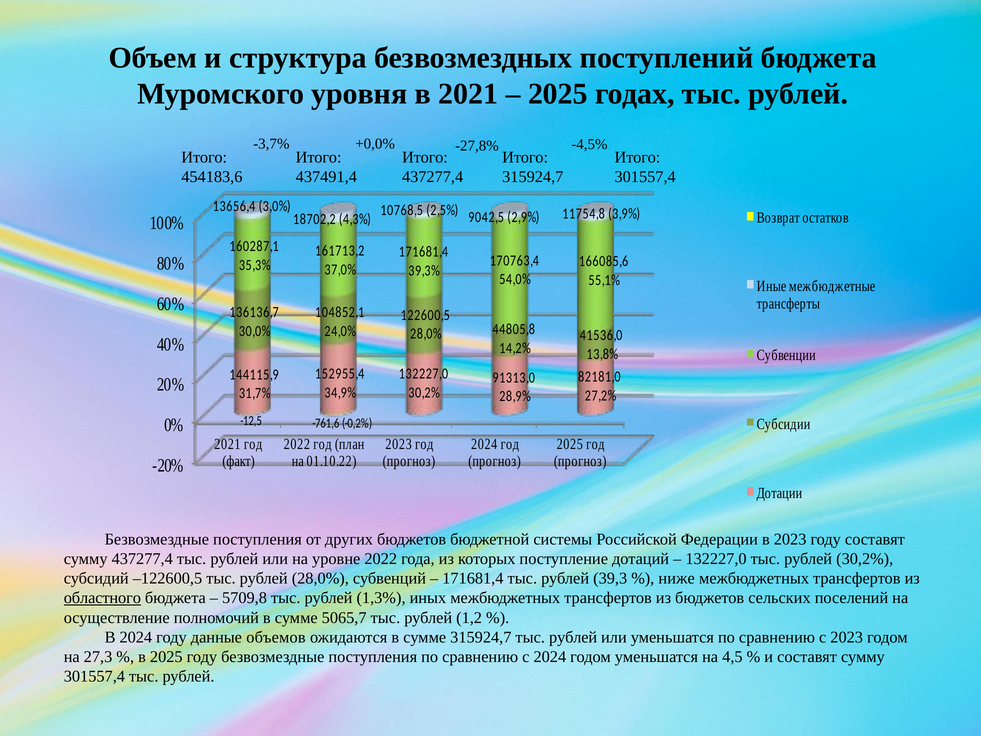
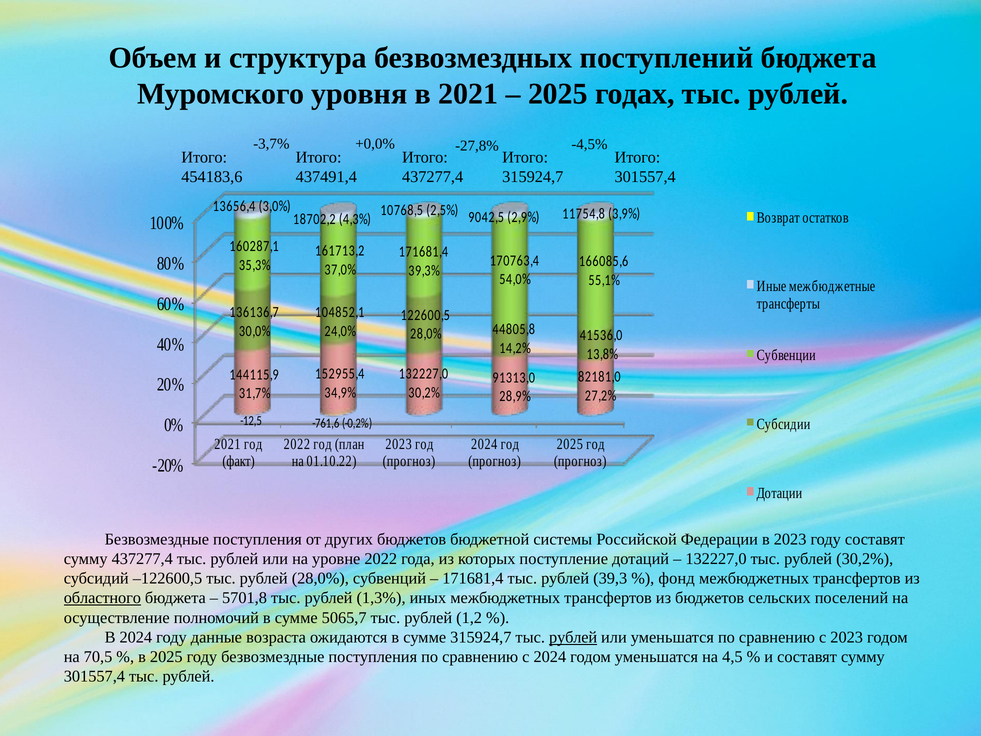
ниже: ниже -> фонд
5709,8: 5709,8 -> 5701,8
объемов: объемов -> возраста
рублей at (573, 637) underline: none -> present
27,3: 27,3 -> 70,5
